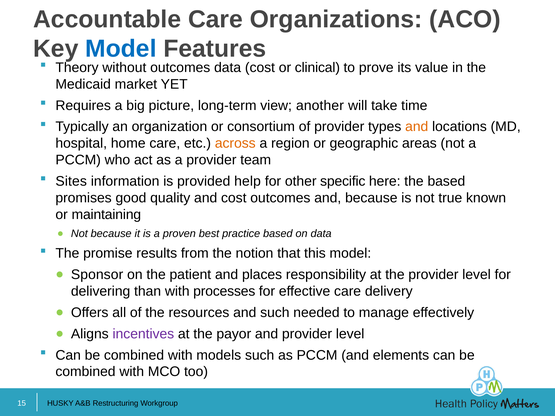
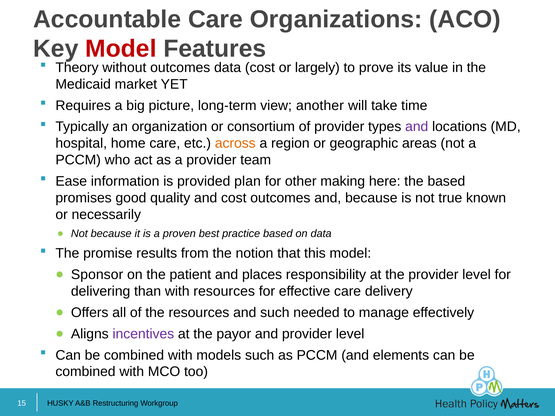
Model at (121, 49) colour: blue -> red
clinical: clinical -> largely
and at (417, 127) colour: orange -> purple
Sites: Sites -> Ease
help: help -> plan
specific: specific -> making
maintaining: maintaining -> necessarily
with processes: processes -> resources
